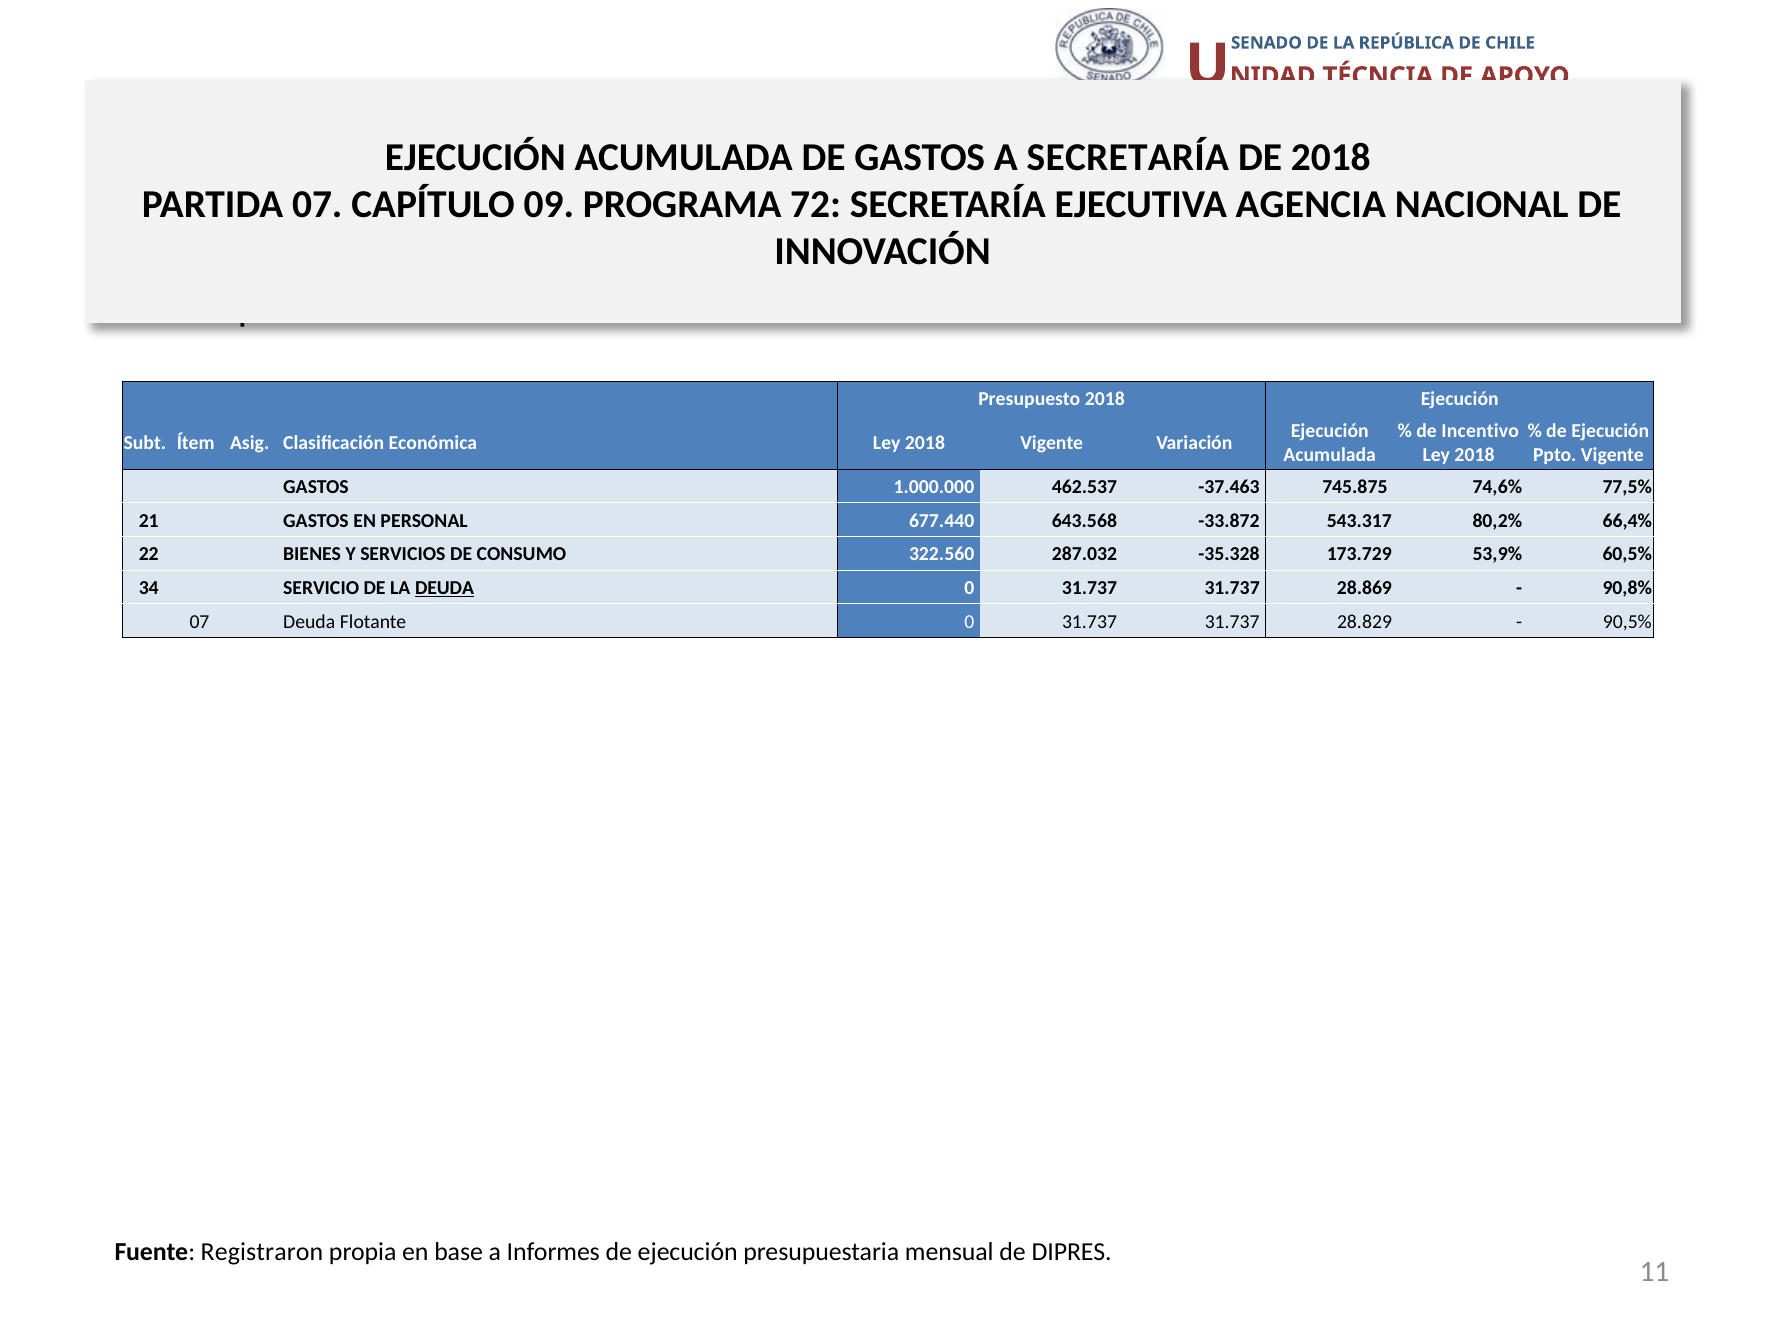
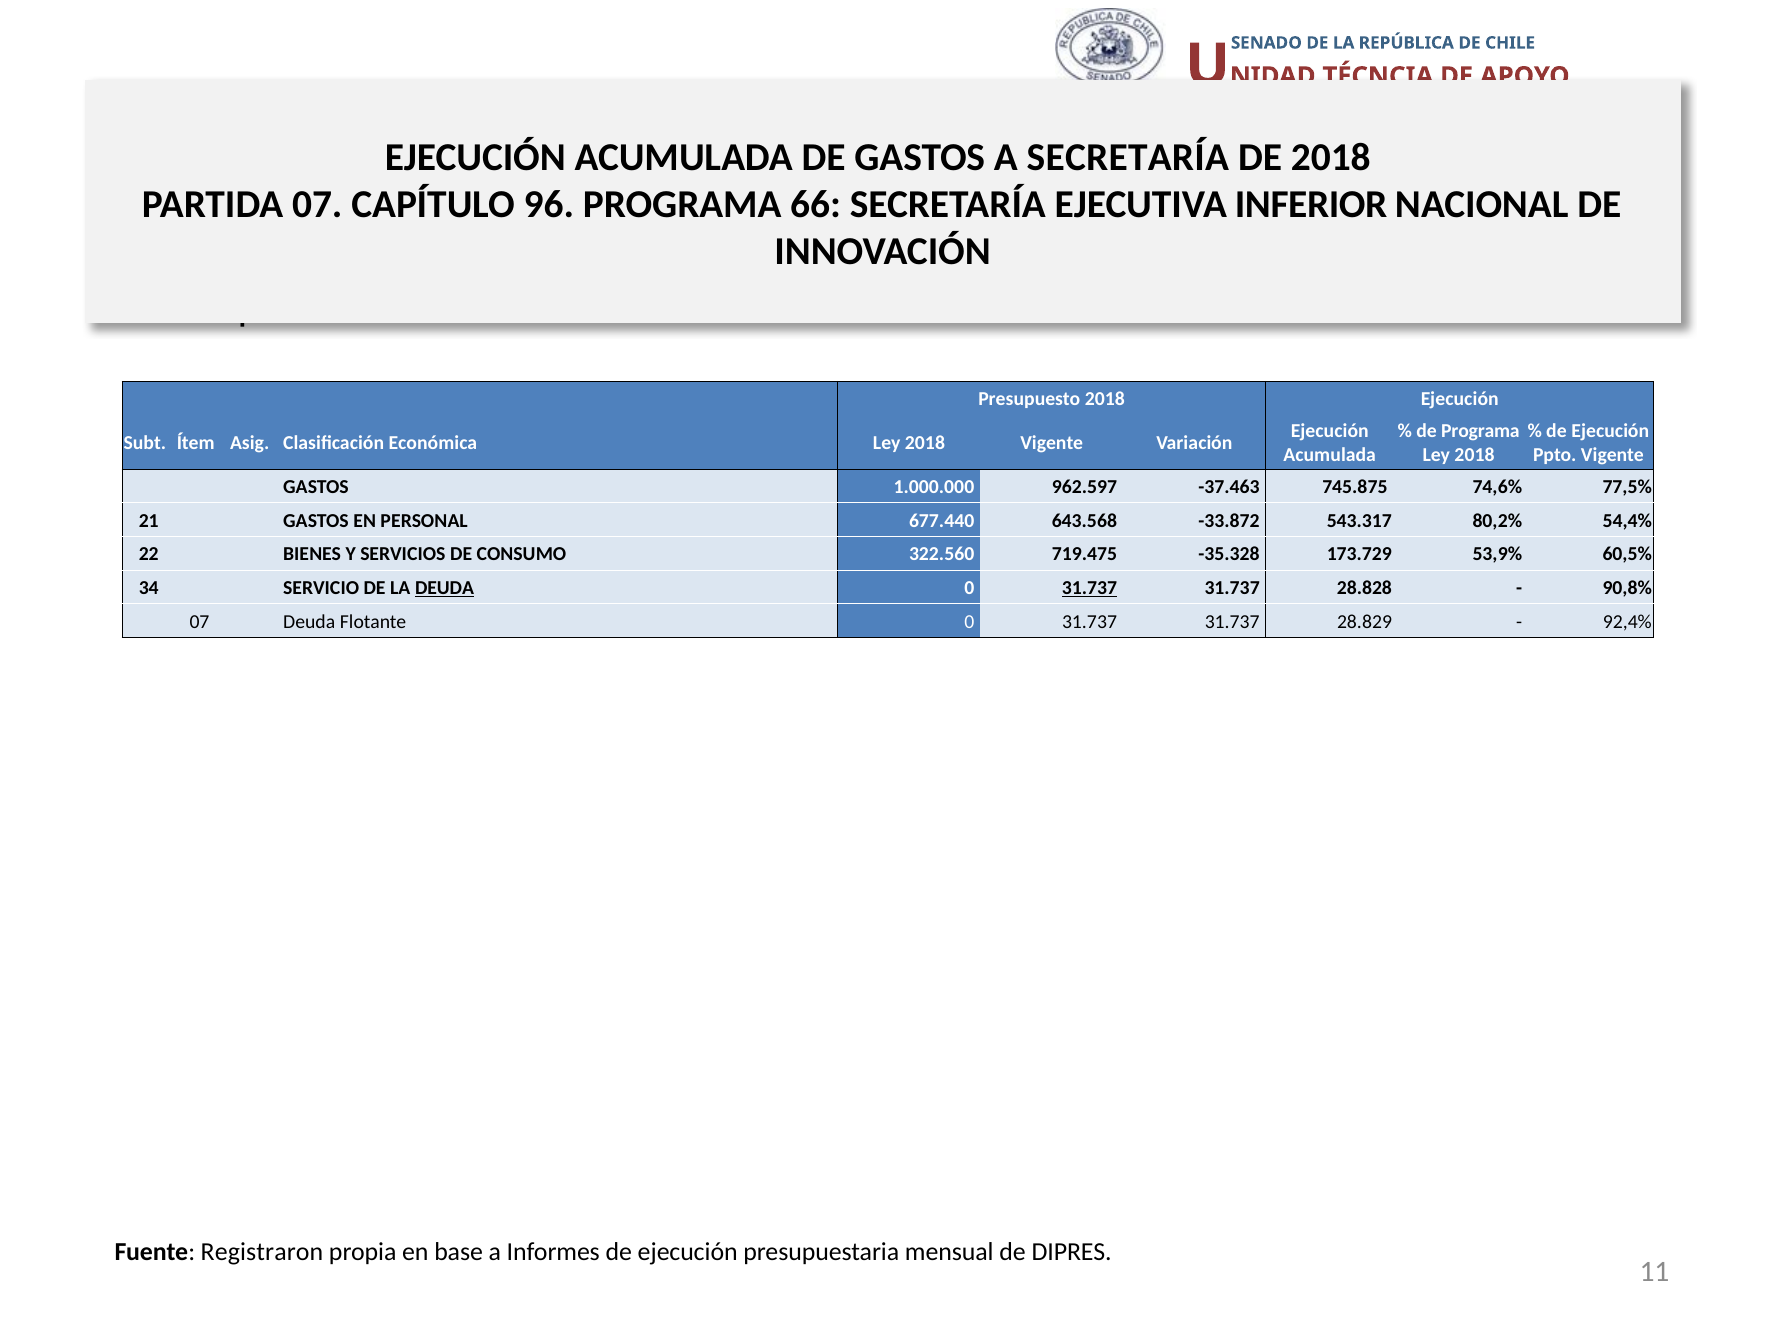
09: 09 -> 96
72: 72 -> 66
AGENCIA: AGENCIA -> INFERIOR
de Incentivo: Incentivo -> Programa
462.537: 462.537 -> 962.597
66,4%: 66,4% -> 54,4%
287.032: 287.032 -> 719.475
31.737 at (1089, 588) underline: none -> present
28.869: 28.869 -> 28.828
90,5%: 90,5% -> 92,4%
